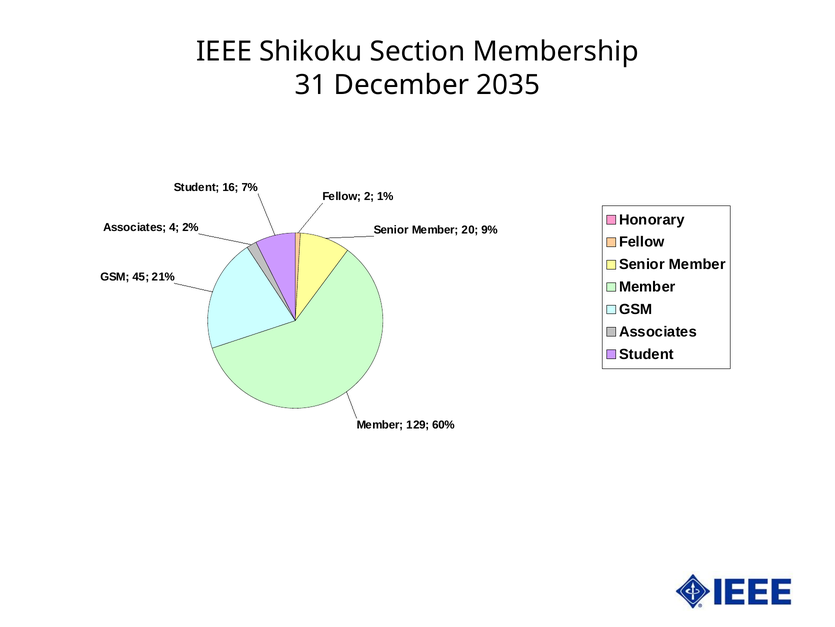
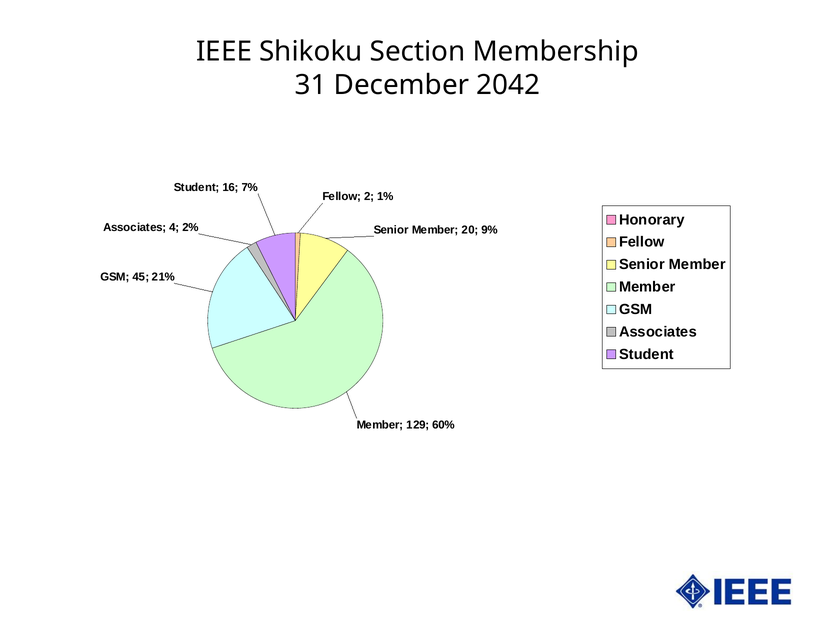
2035: 2035 -> 2042
